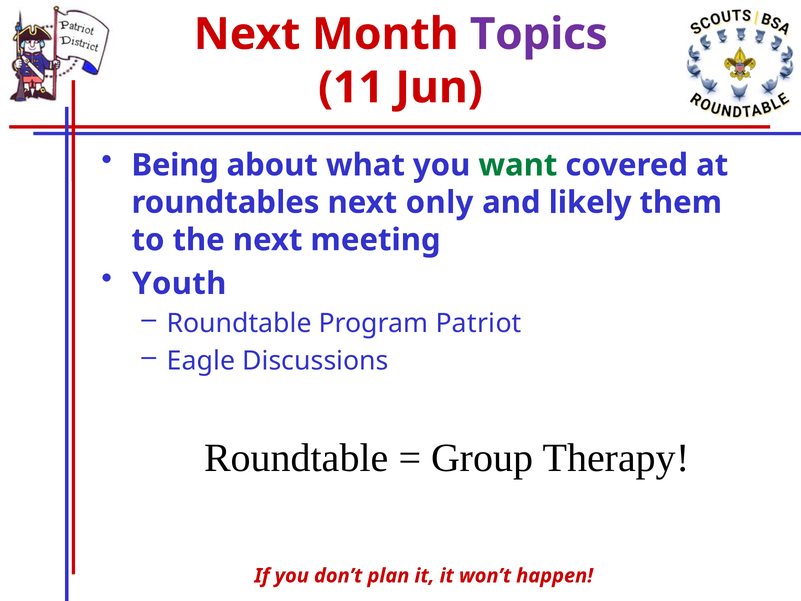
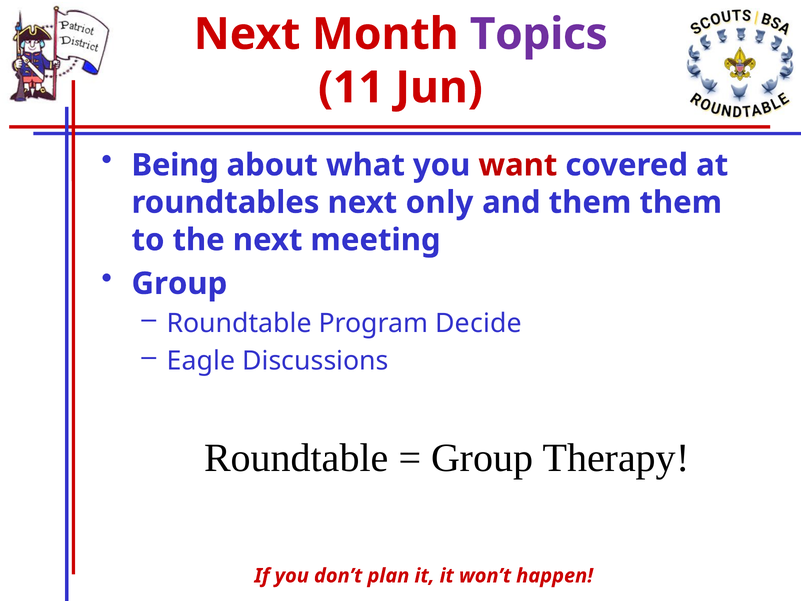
want colour: green -> red
and likely: likely -> them
Youth at (179, 284): Youth -> Group
Patriot: Patriot -> Decide
